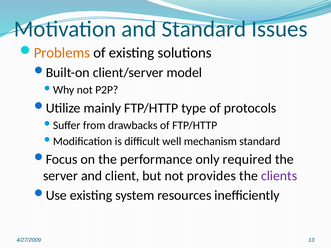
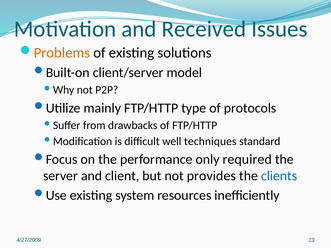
and Standard: Standard -> Received
mechanism: mechanism -> techniques
clients colour: purple -> blue
